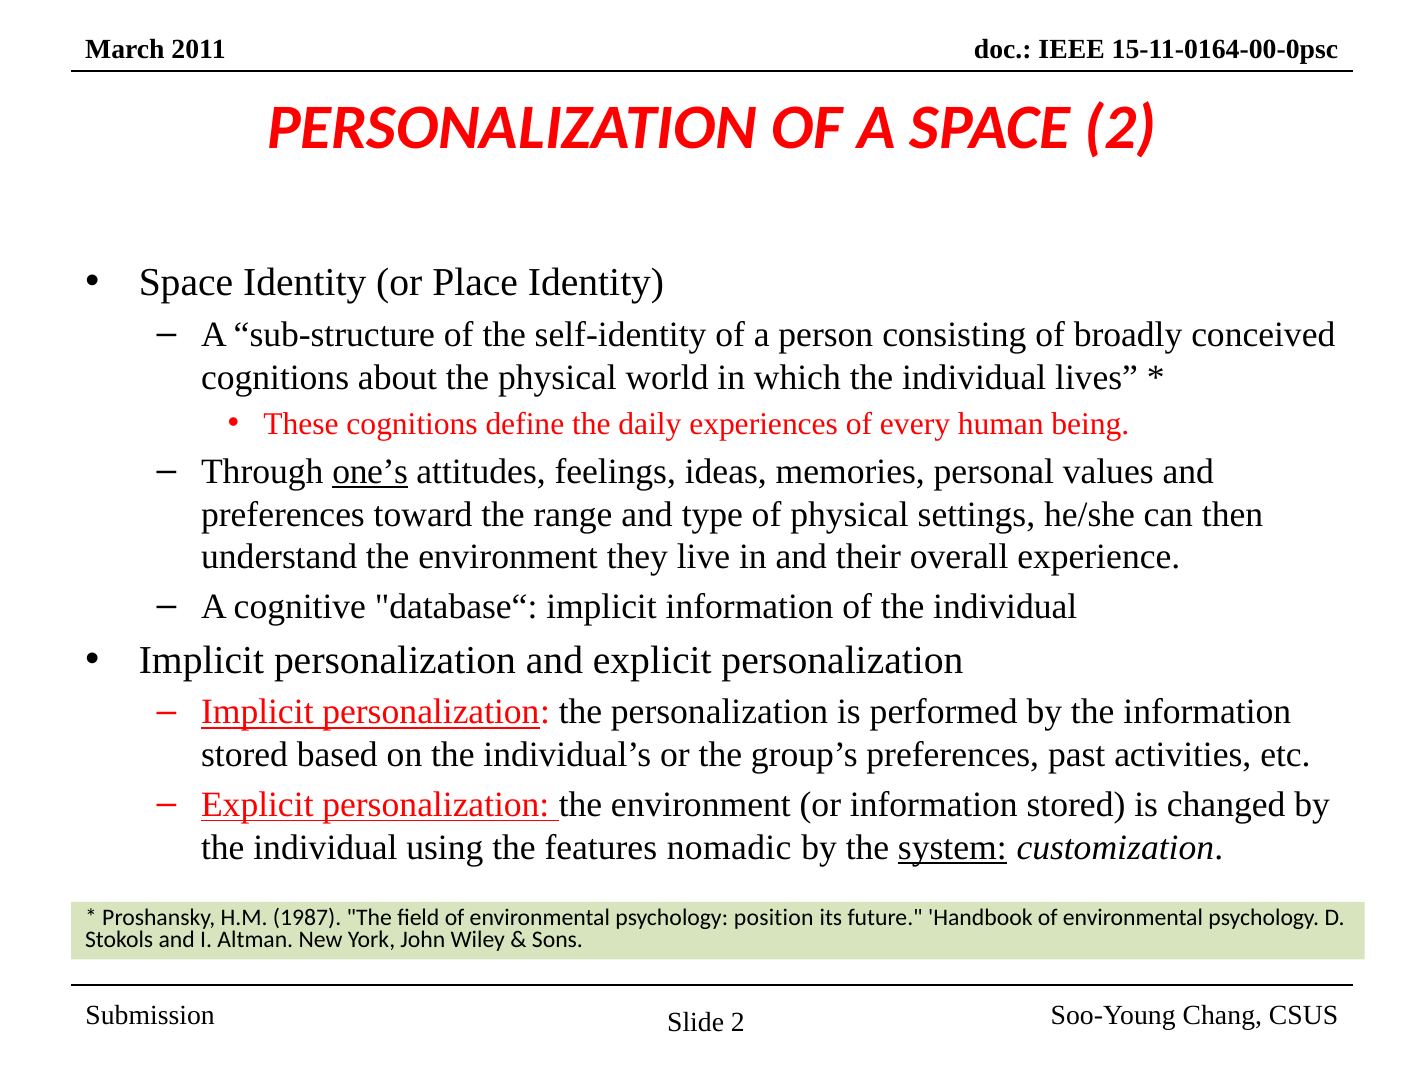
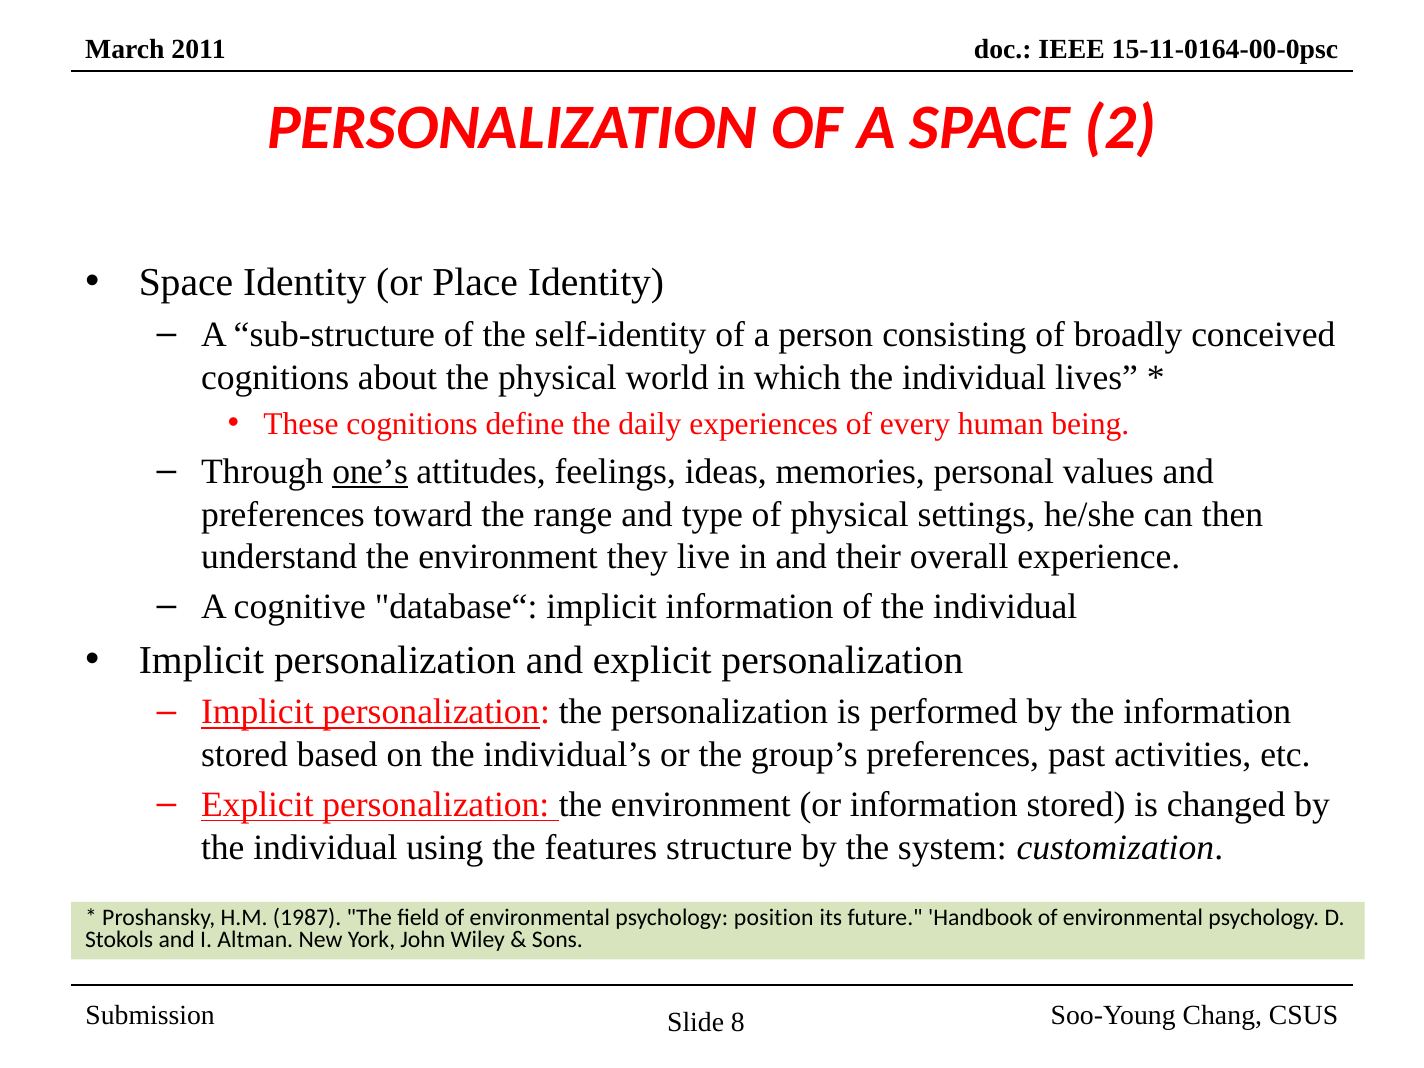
nomadic: nomadic -> structure
system underline: present -> none
Slide 2: 2 -> 8
